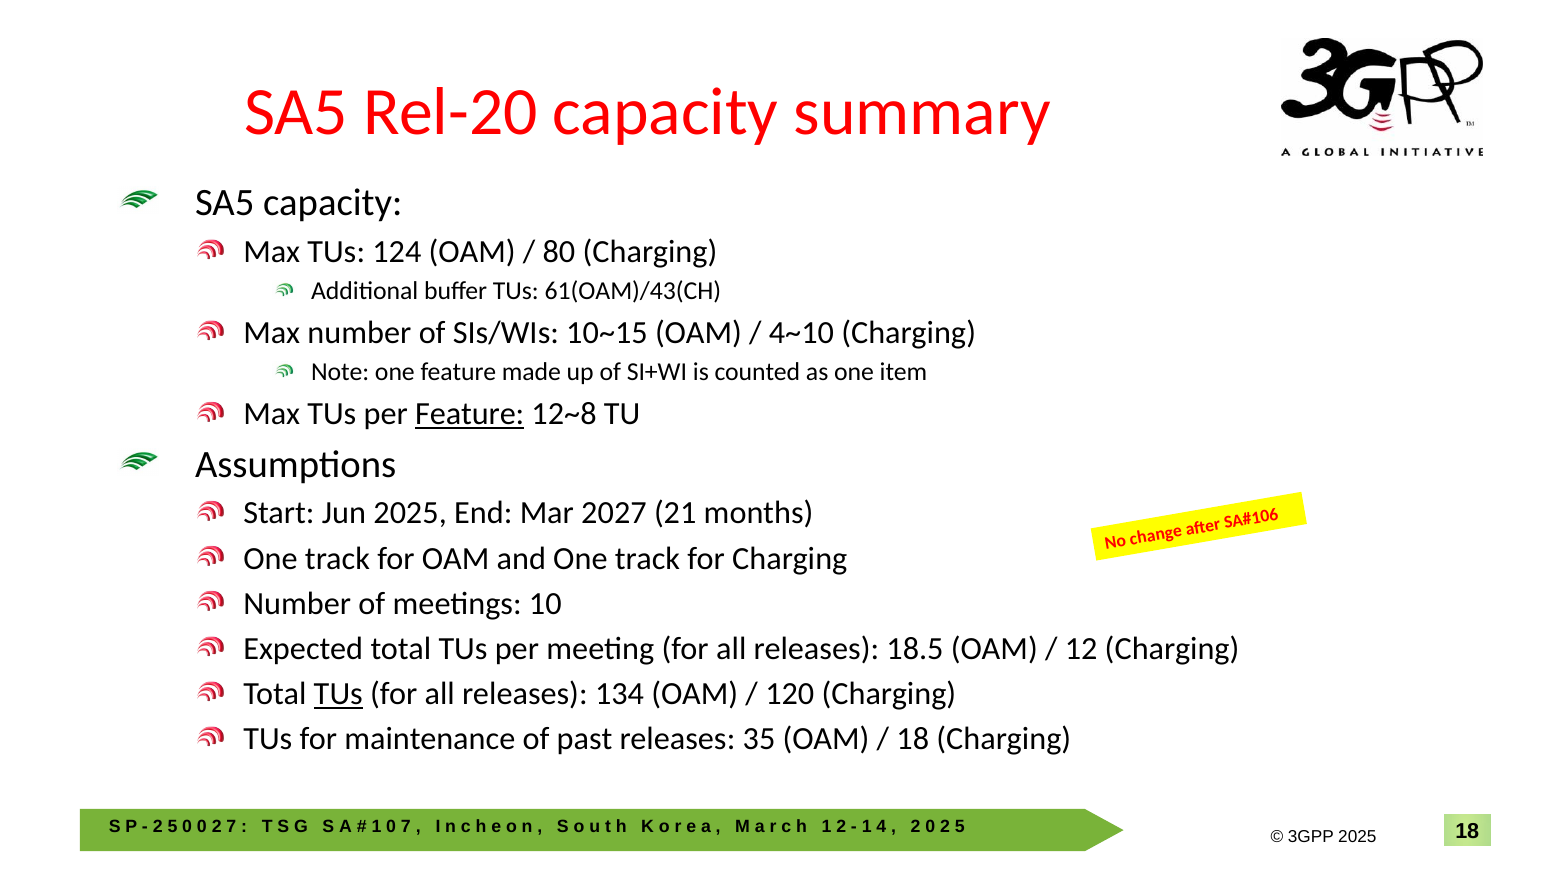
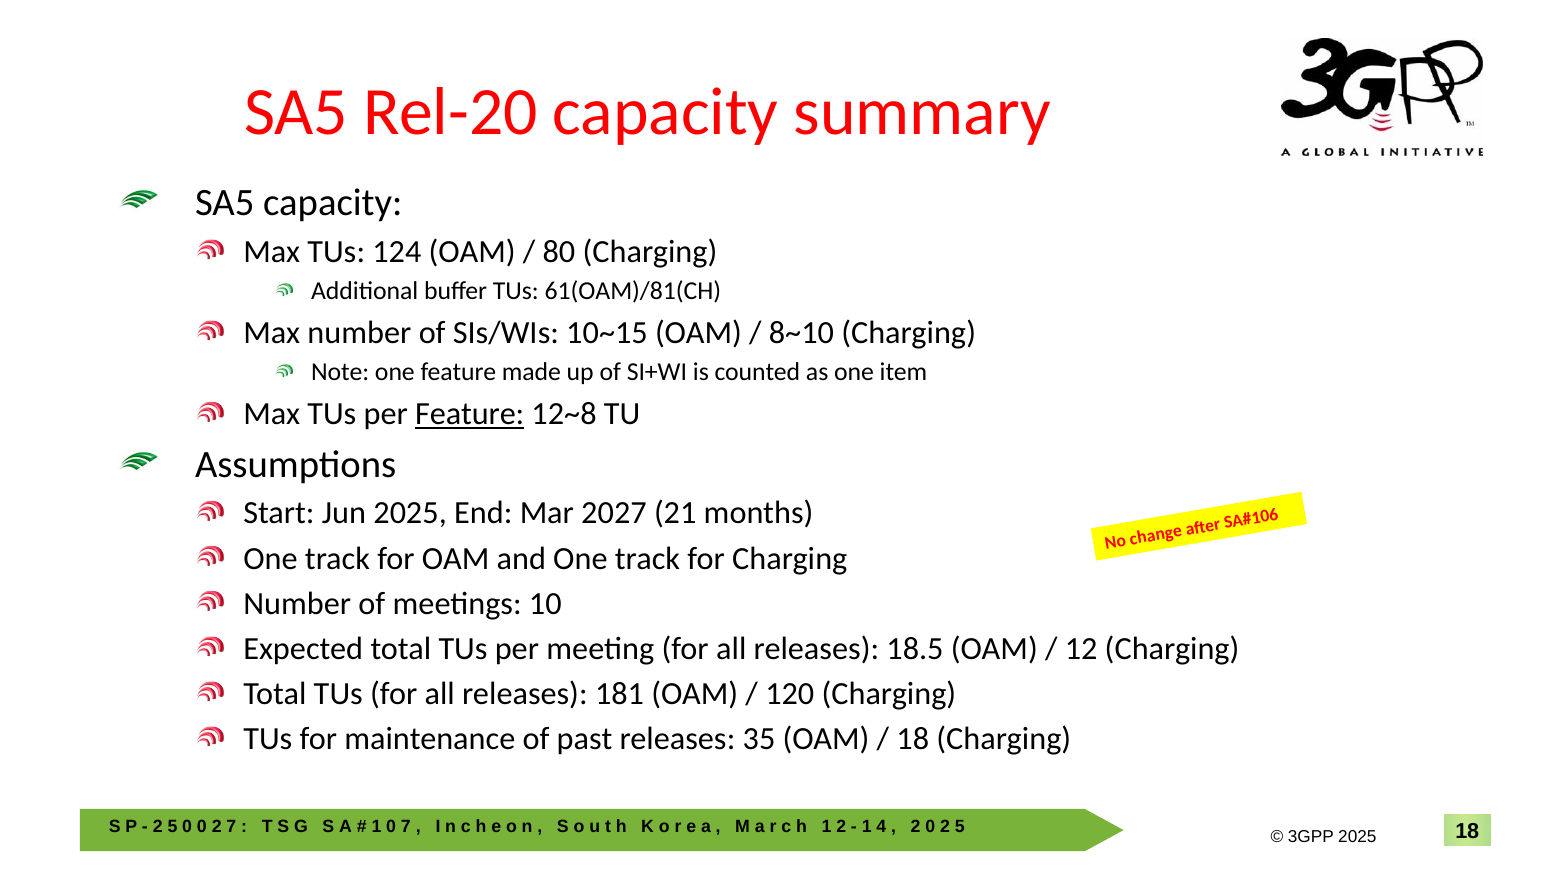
61(OAM)/43(CH: 61(OAM)/43(CH -> 61(OAM)/81(CH
4~10: 4~10 -> 8~10
TUs at (338, 694) underline: present -> none
134: 134 -> 181
